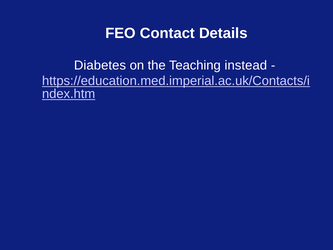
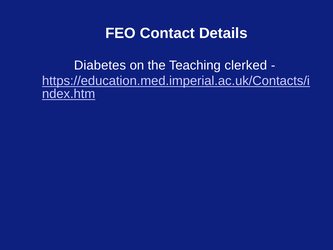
instead: instead -> clerked
